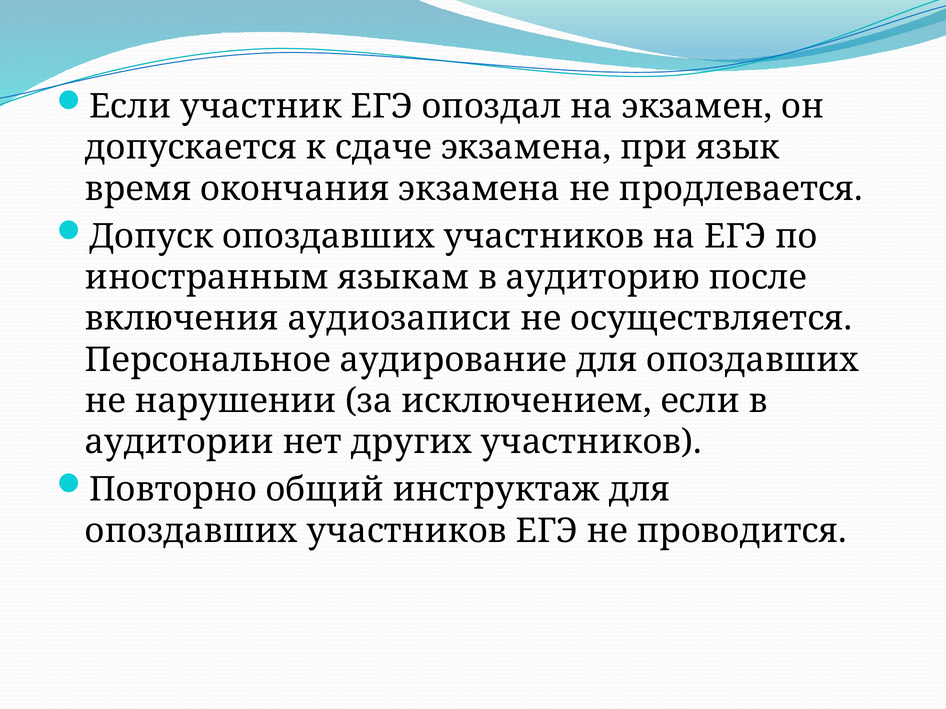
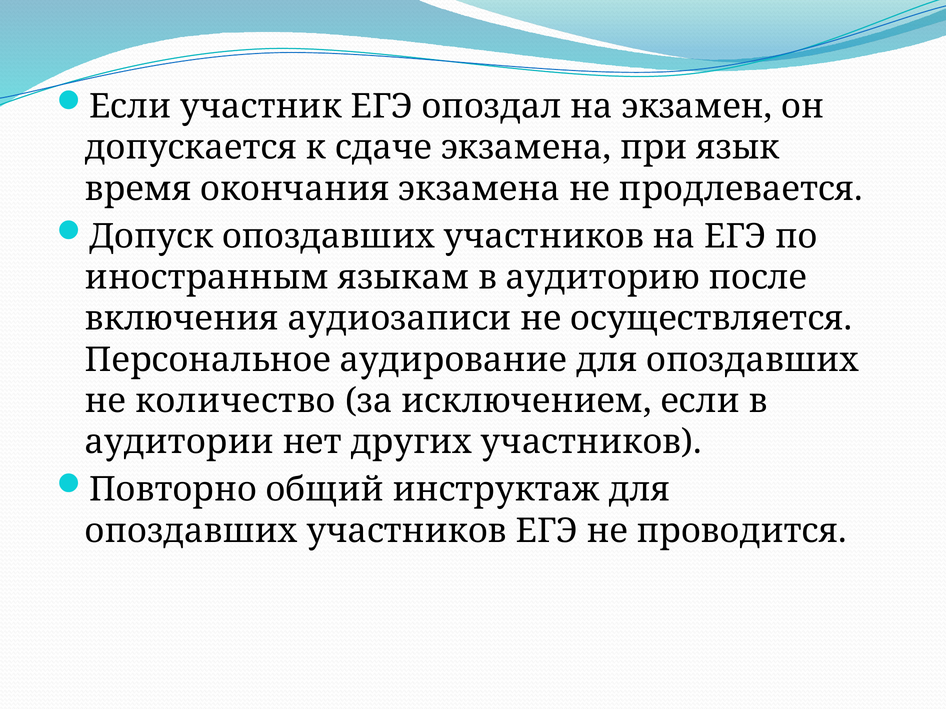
нарушении: нарушении -> количество
